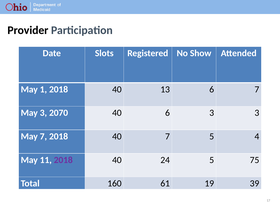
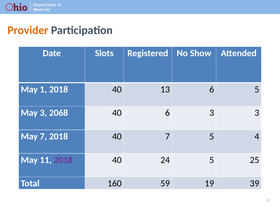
Provider colour: black -> orange
6 7: 7 -> 5
2070: 2070 -> 2068
75: 75 -> 25
61: 61 -> 59
